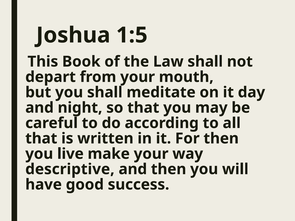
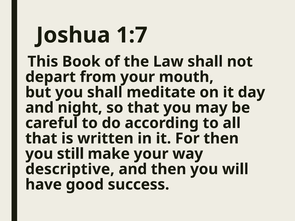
1:5: 1:5 -> 1:7
live: live -> still
